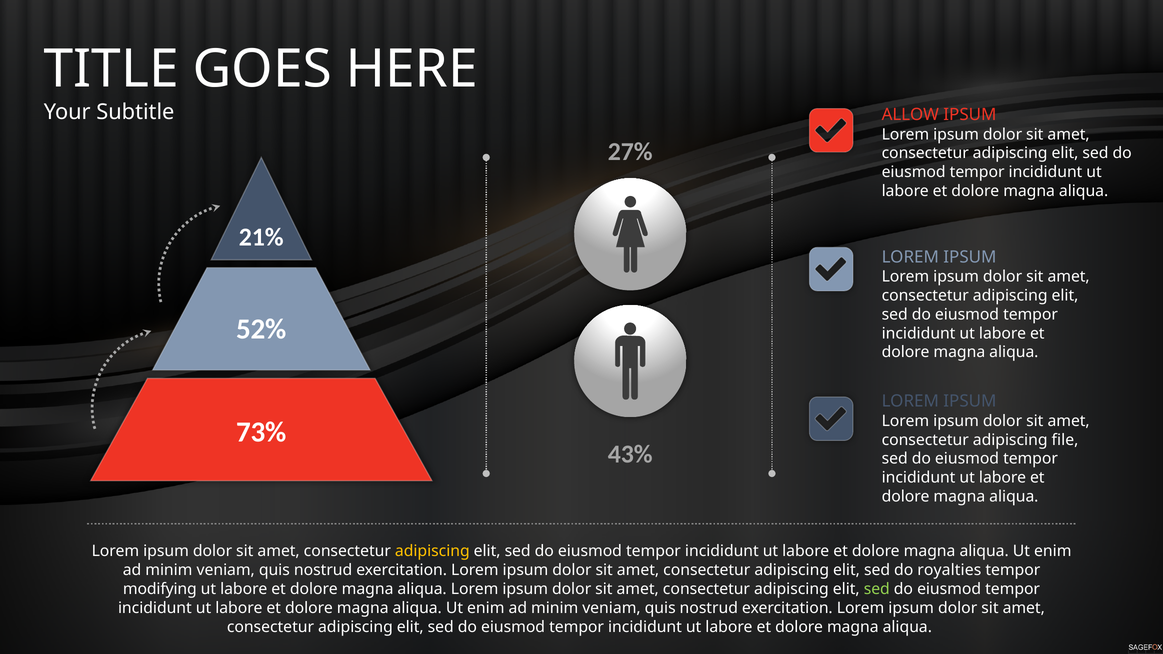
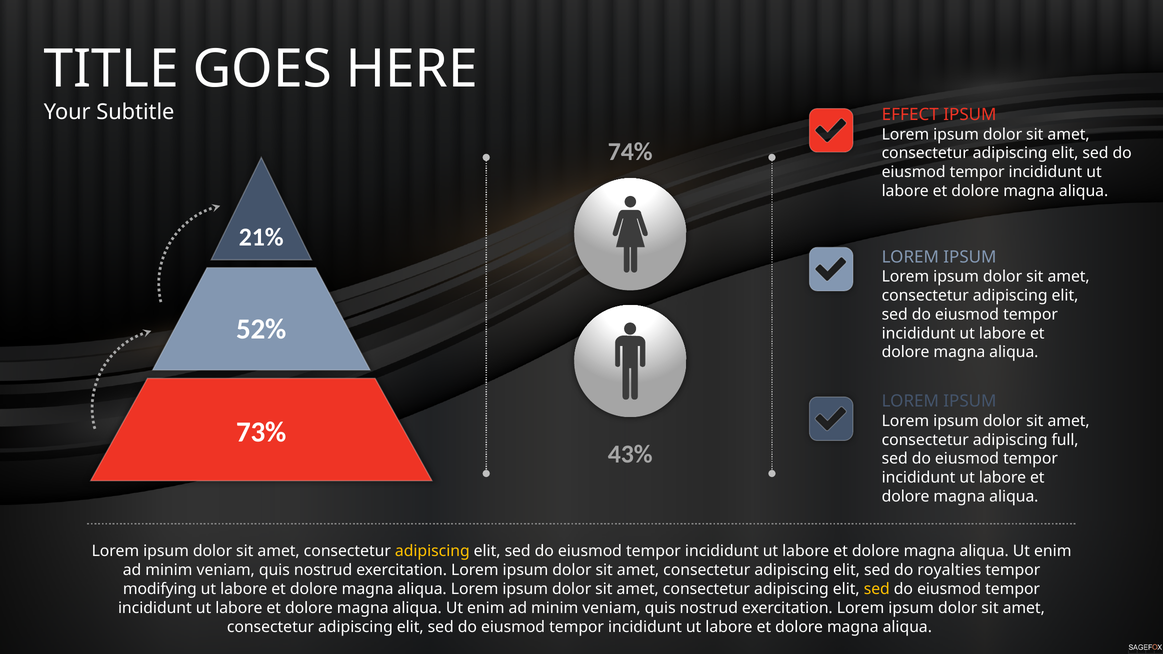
ALLOW: ALLOW -> EFFECT
27%: 27% -> 74%
file: file -> full
sed at (877, 589) colour: light green -> yellow
